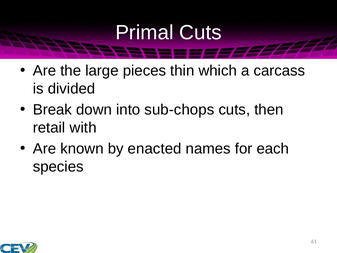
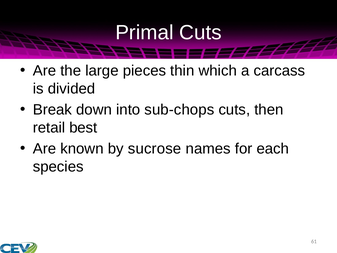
with: with -> best
enacted: enacted -> sucrose
